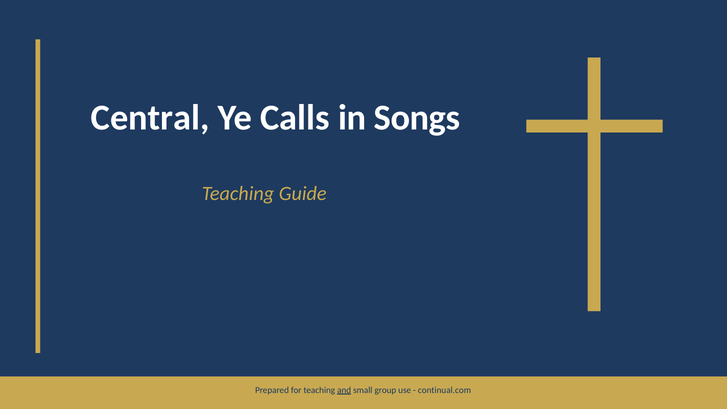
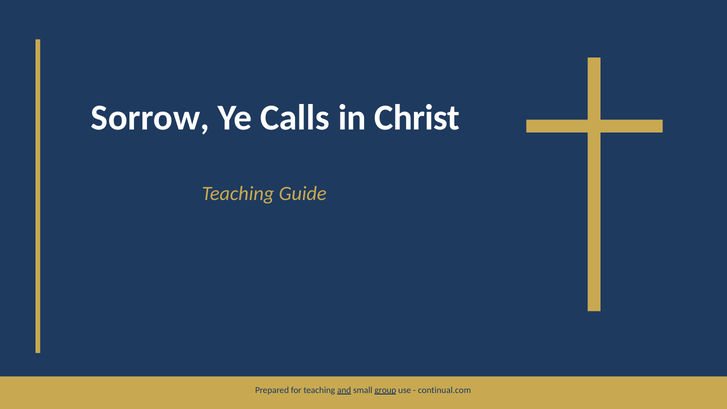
Central: Central -> Sorrow
Songs: Songs -> Christ
group underline: none -> present
